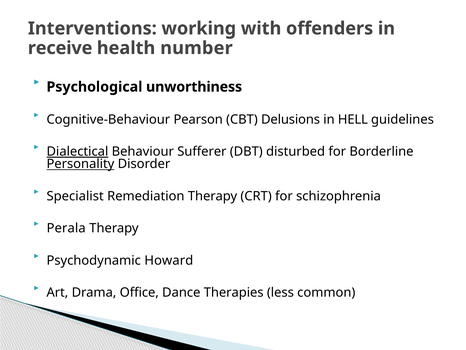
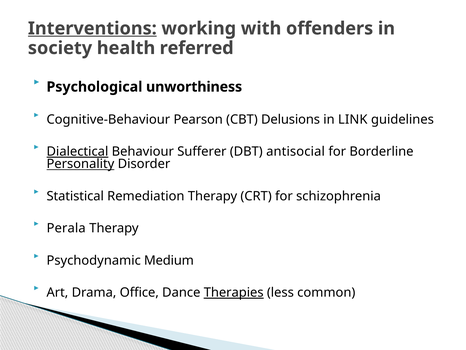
Interventions underline: none -> present
receive: receive -> society
number: number -> referred
HELL: HELL -> LINK
disturbed: disturbed -> antisocial
Specialist: Specialist -> Statistical
Howard: Howard -> Medium
Therapies underline: none -> present
